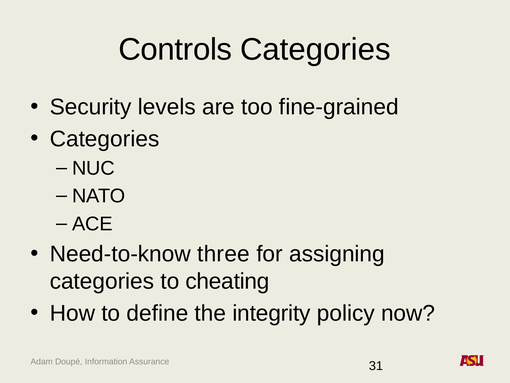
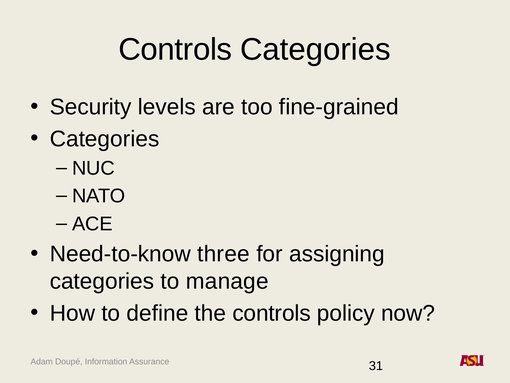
cheating: cheating -> manage
the integrity: integrity -> controls
